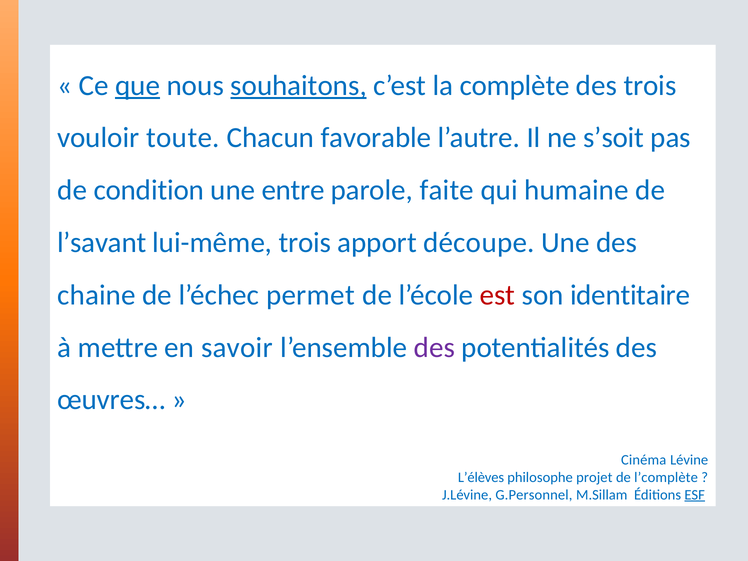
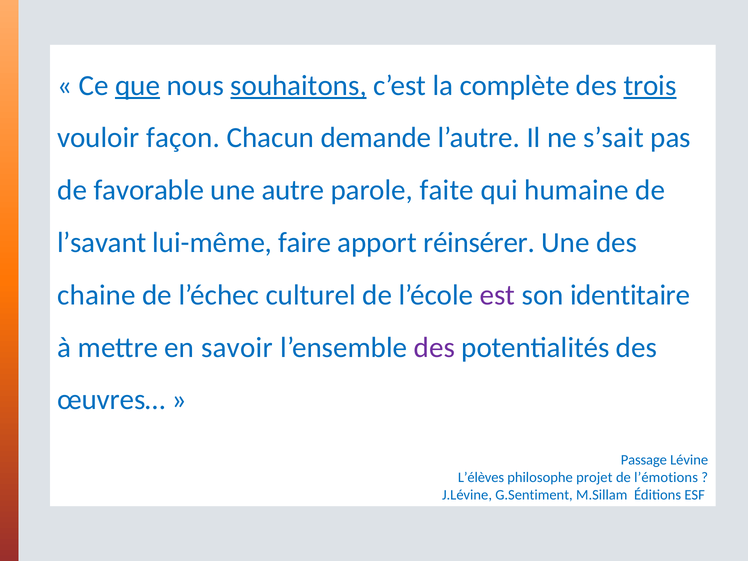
trois at (650, 85) underline: none -> present
toute: toute -> façon
favorable: favorable -> demande
s’soit: s’soit -> s’sait
condition: condition -> favorable
entre: entre -> autre
lui-même trois: trois -> faire
découpe: découpe -> réinsérer
permet: permet -> culturel
est colour: red -> purple
Cinéma: Cinéma -> Passage
l’complète: l’complète -> l’émotions
G.Personnel: G.Personnel -> G.Sentiment
ESF underline: present -> none
